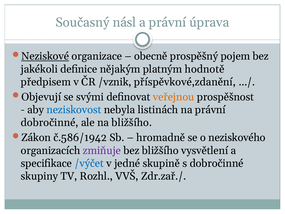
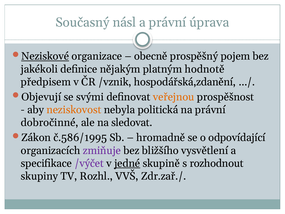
příspěvkové,zdanění: příspěvkové,zdanění -> hospodářská,zdanění
neziskovost colour: blue -> orange
listinách: listinách -> politická
na bližšího: bližšího -> sledovat
č.586/1942: č.586/1942 -> č.586/1995
neziskového: neziskového -> odpovídající
/výčet colour: blue -> purple
jedné underline: none -> present
s dobročinné: dobročinné -> rozhodnout
